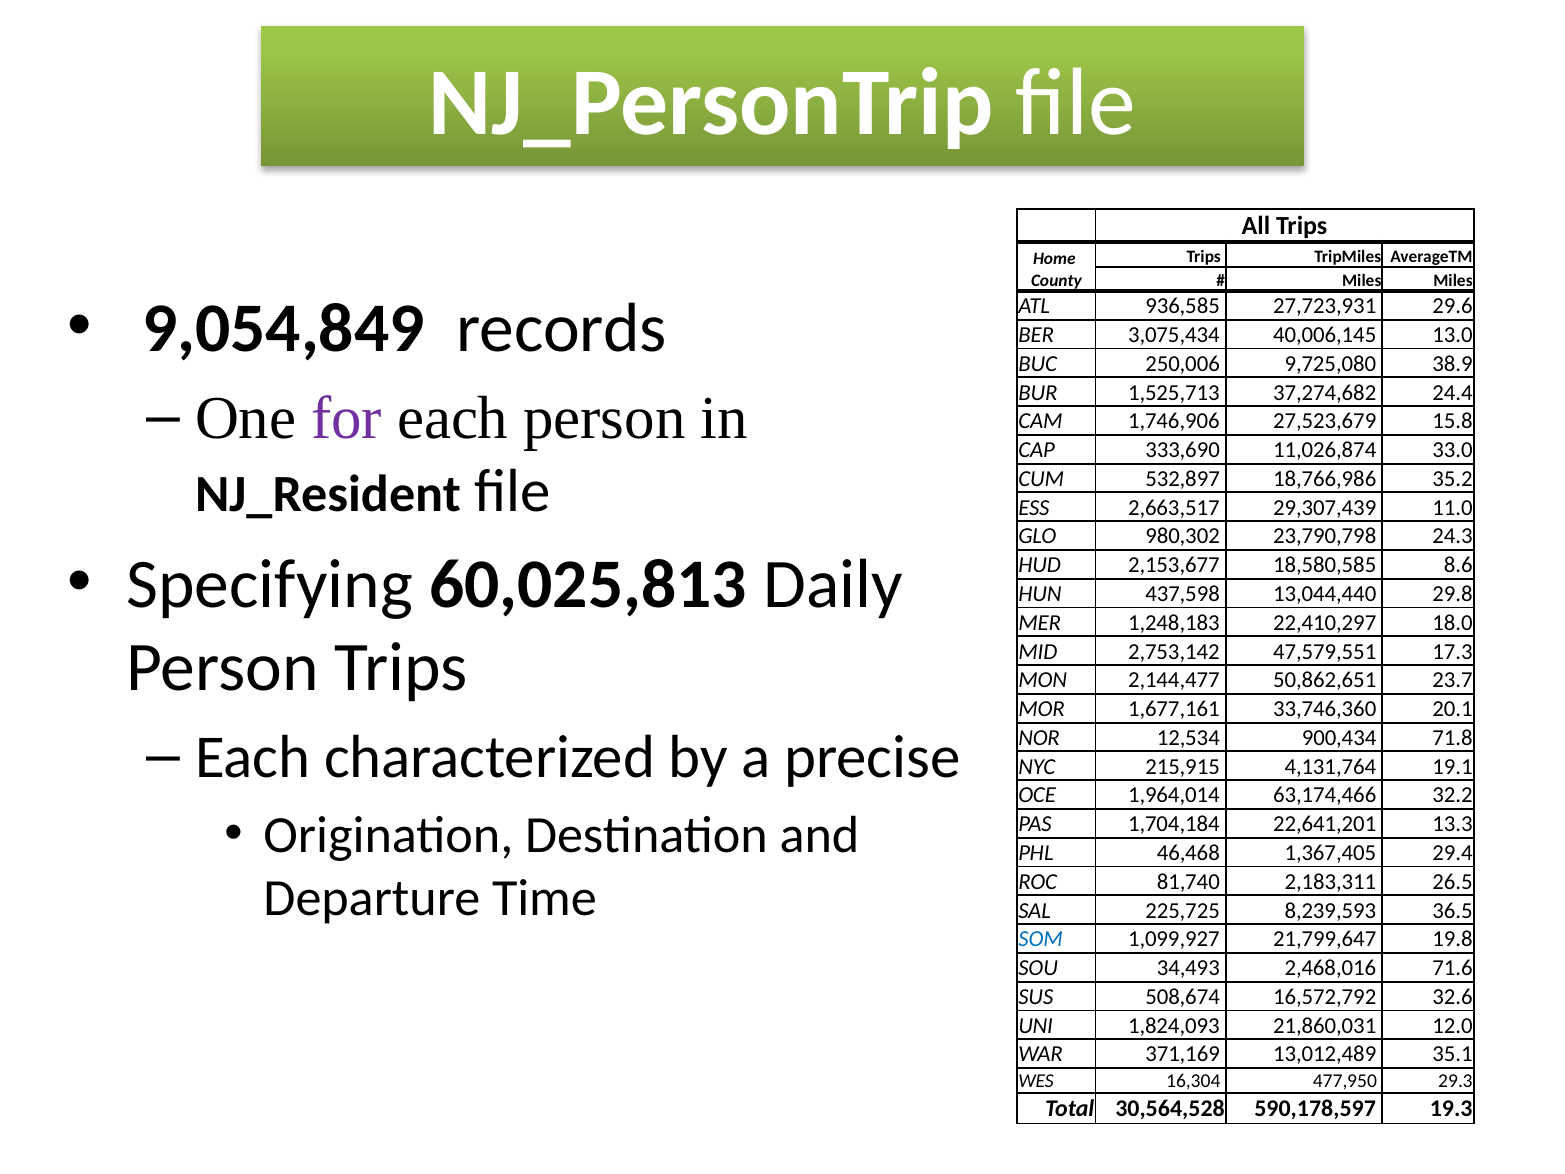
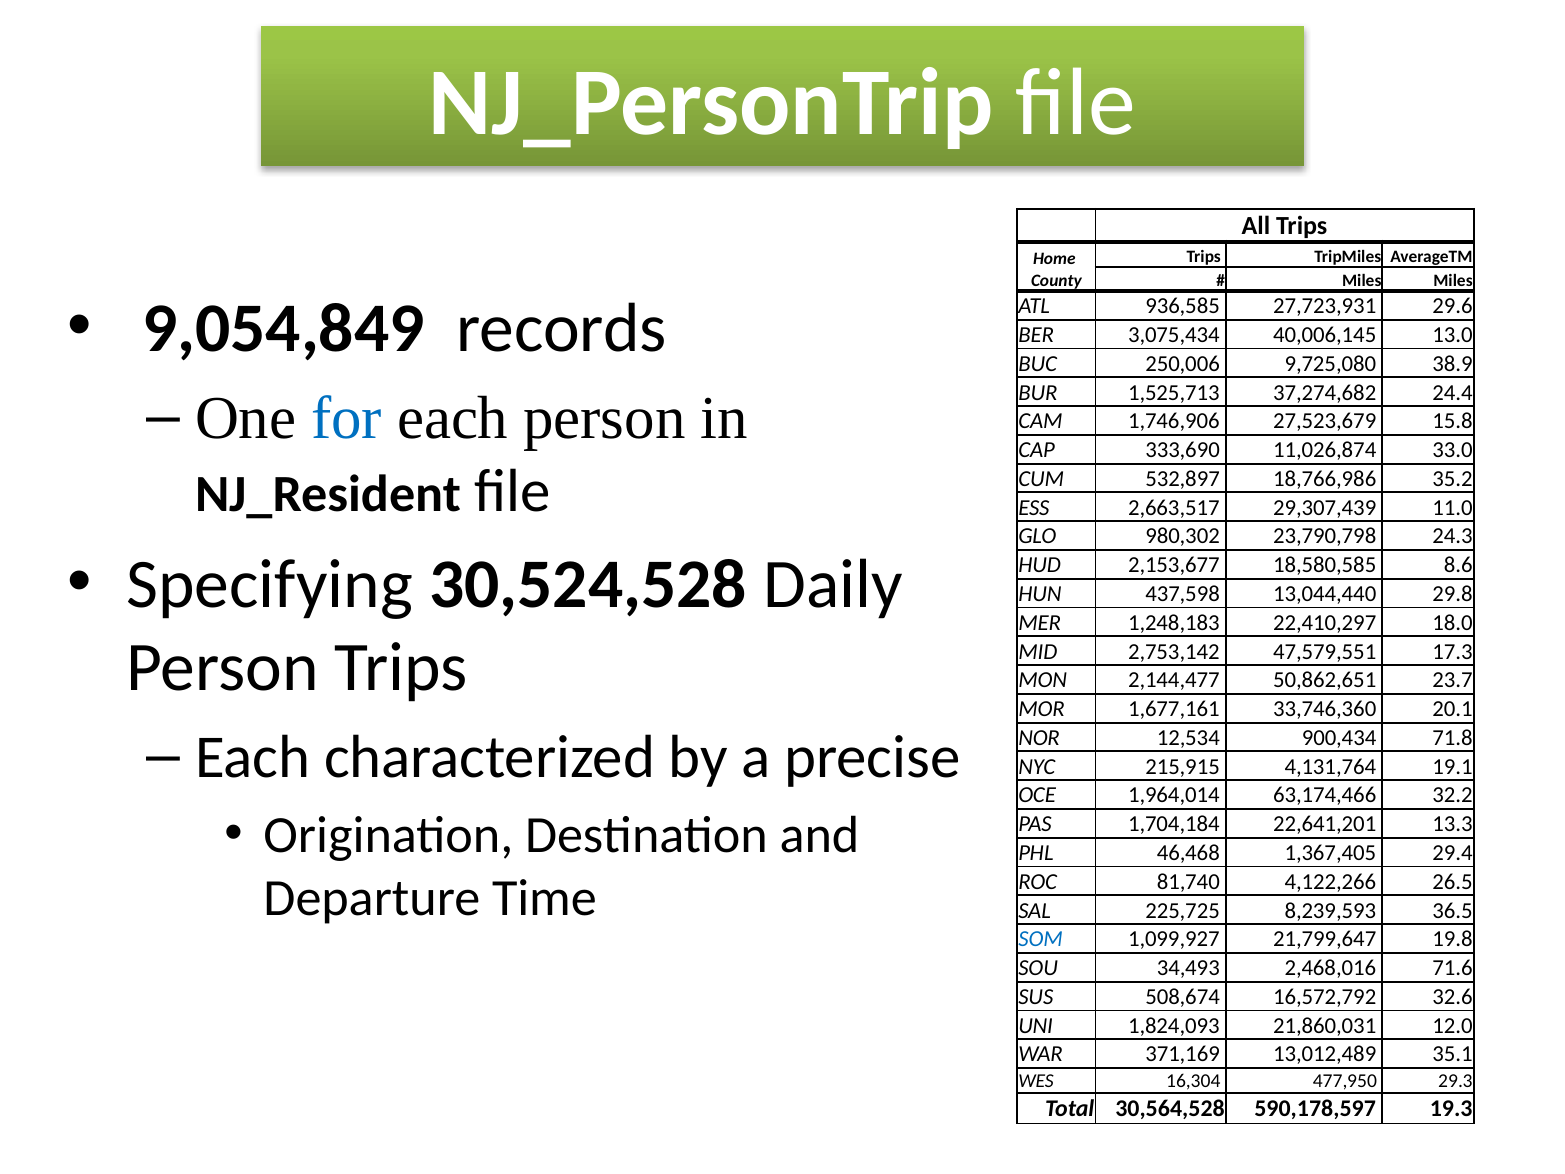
for colour: purple -> blue
60,025,813: 60,025,813 -> 30,524,528
2,183,311: 2,183,311 -> 4,122,266
